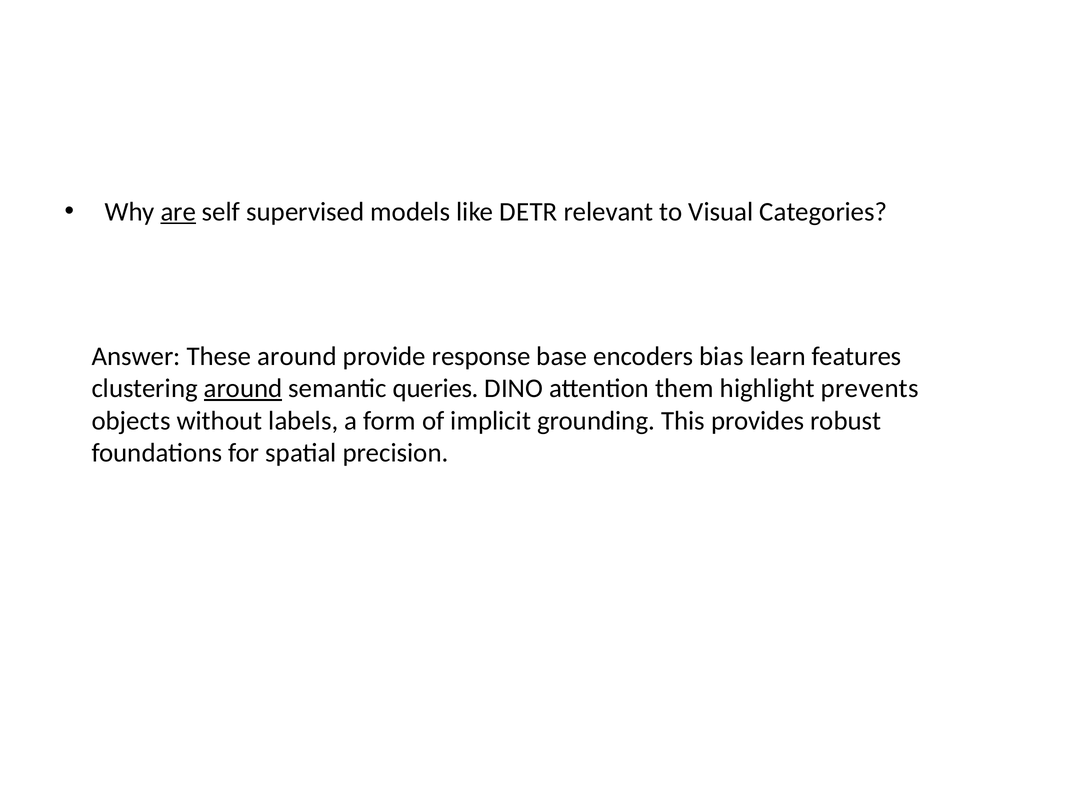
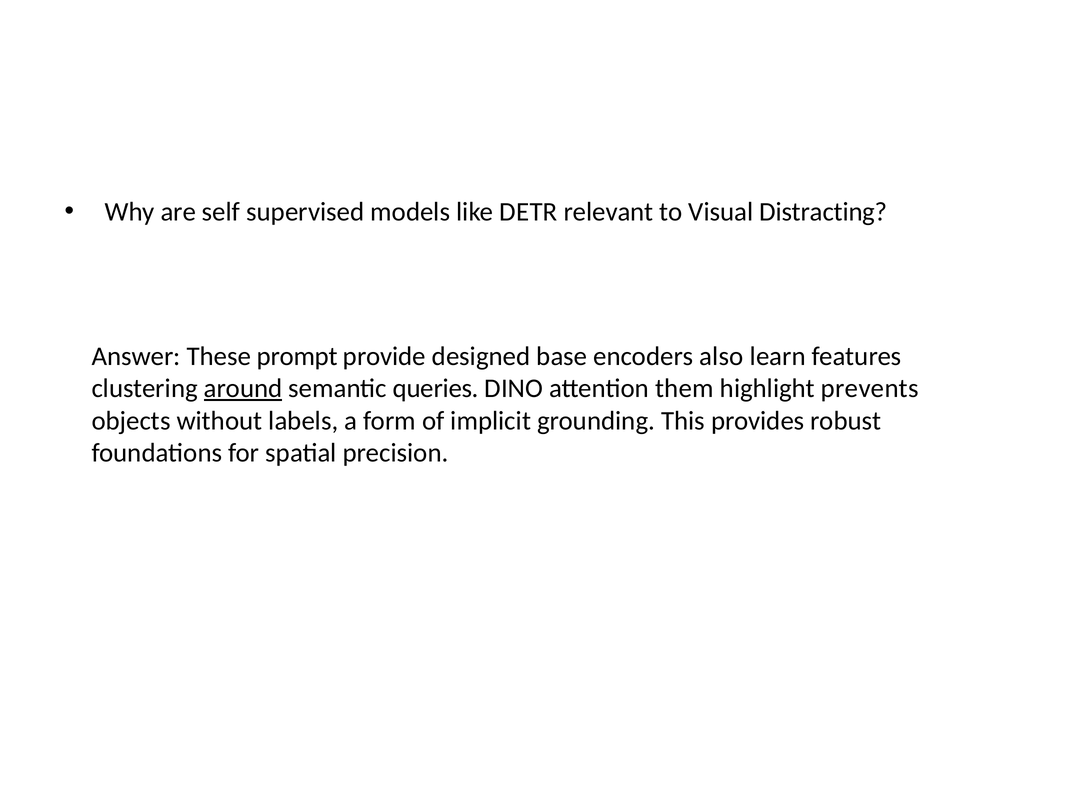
are underline: present -> none
Categories: Categories -> Distracting
These around: around -> prompt
response: response -> designed
bias: bias -> also
